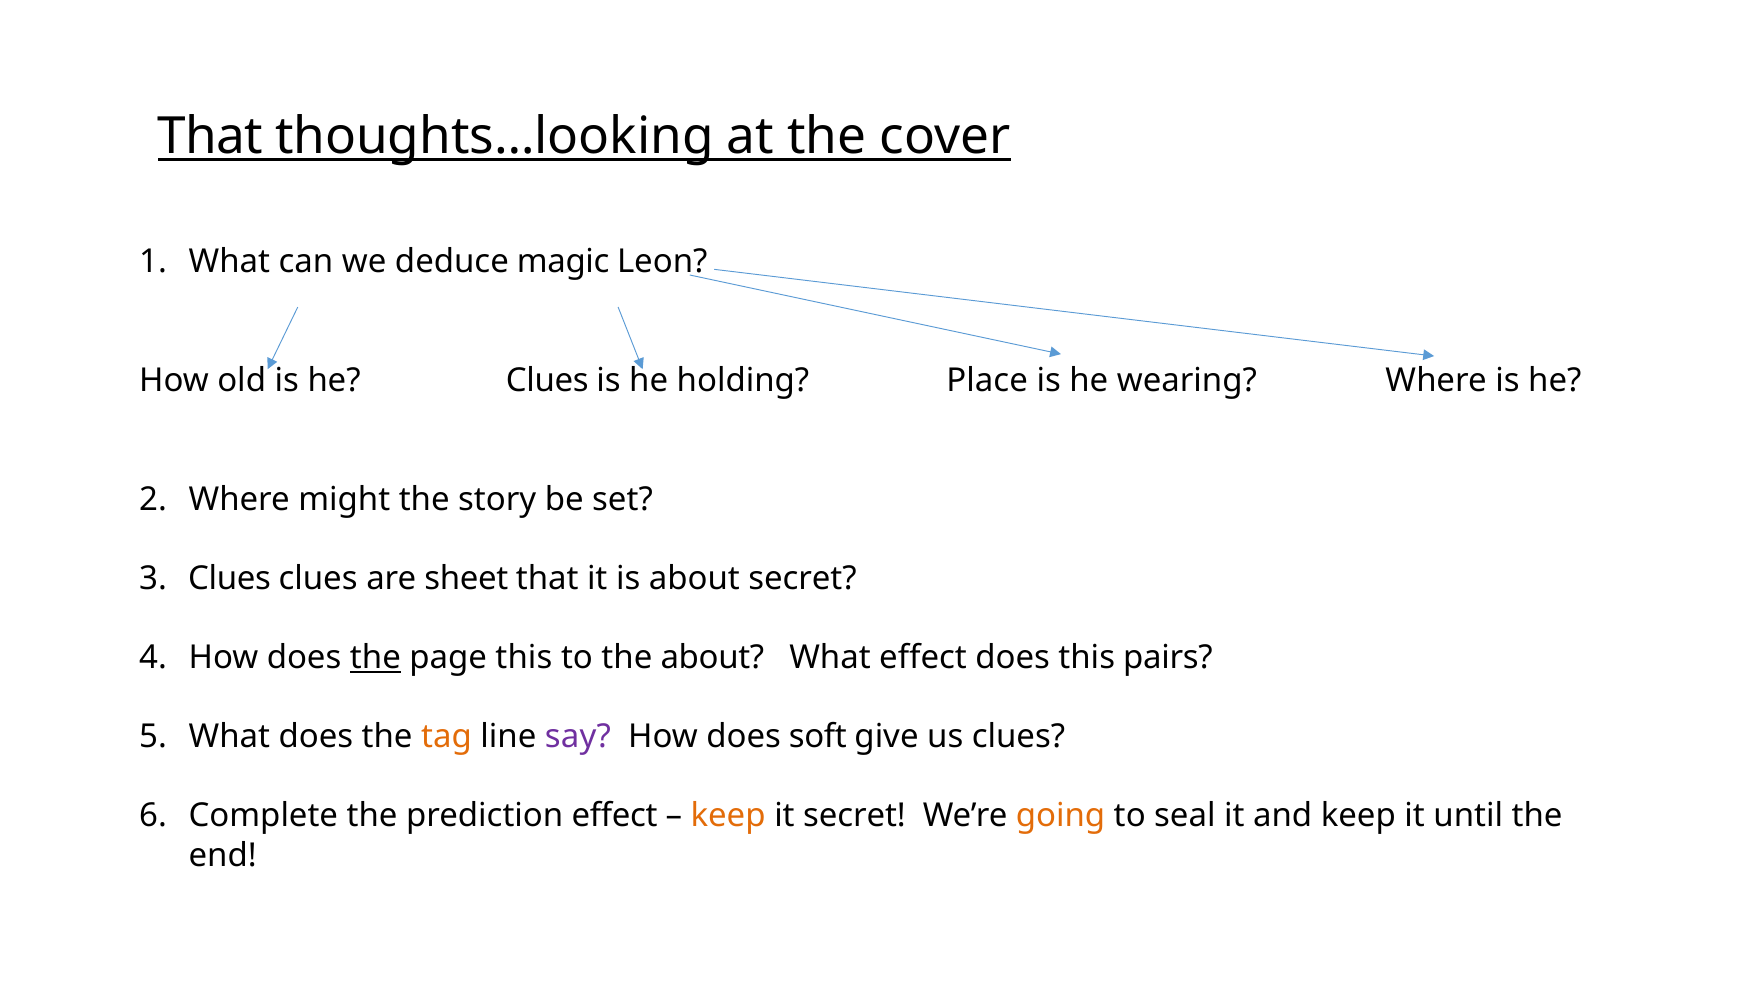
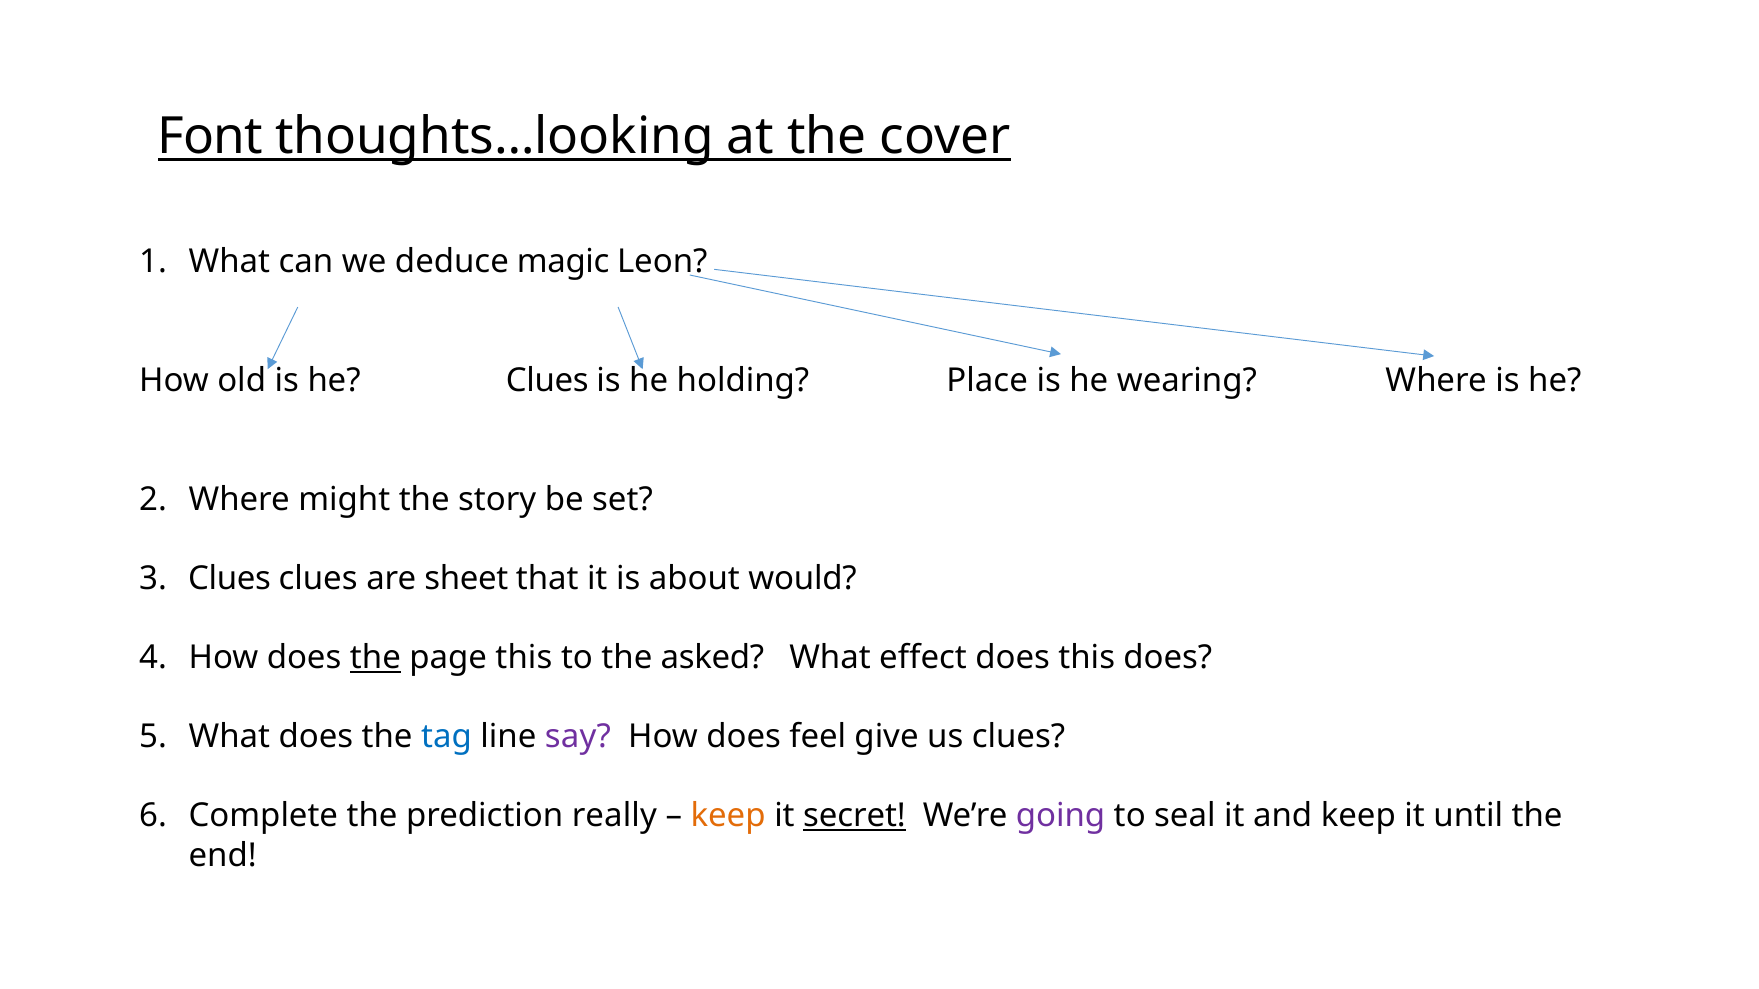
That at (210, 136): That -> Font
about secret: secret -> would
the about: about -> asked
this pairs: pairs -> does
tag colour: orange -> blue
soft: soft -> feel
prediction effect: effect -> really
secret at (854, 816) underline: none -> present
going colour: orange -> purple
